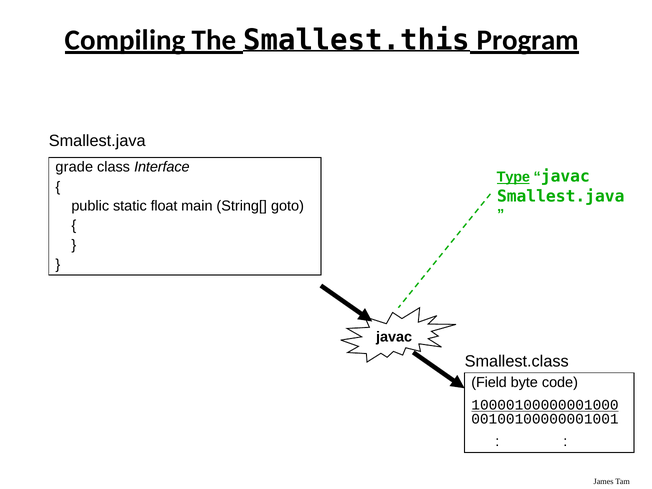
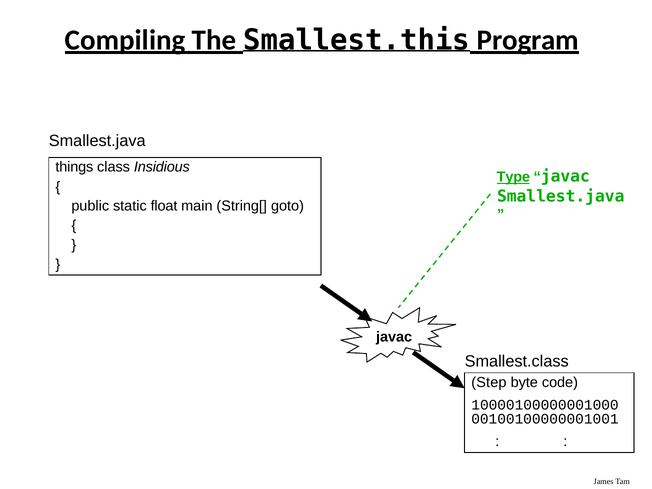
grade: grade -> things
Interface: Interface -> Insidious
Field: Field -> Step
10000100000001000 underline: present -> none
